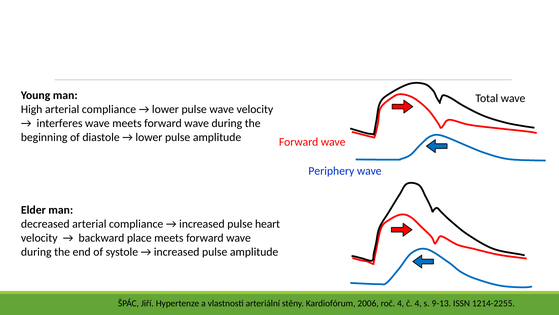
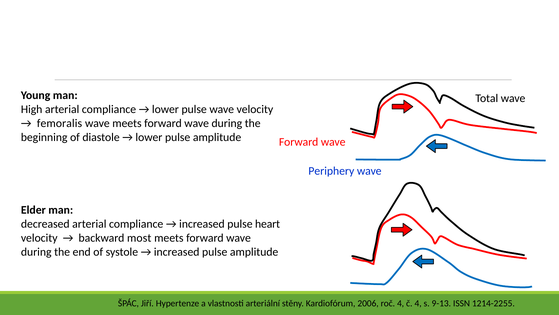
interferes: interferes -> femoralis
place: place -> most
